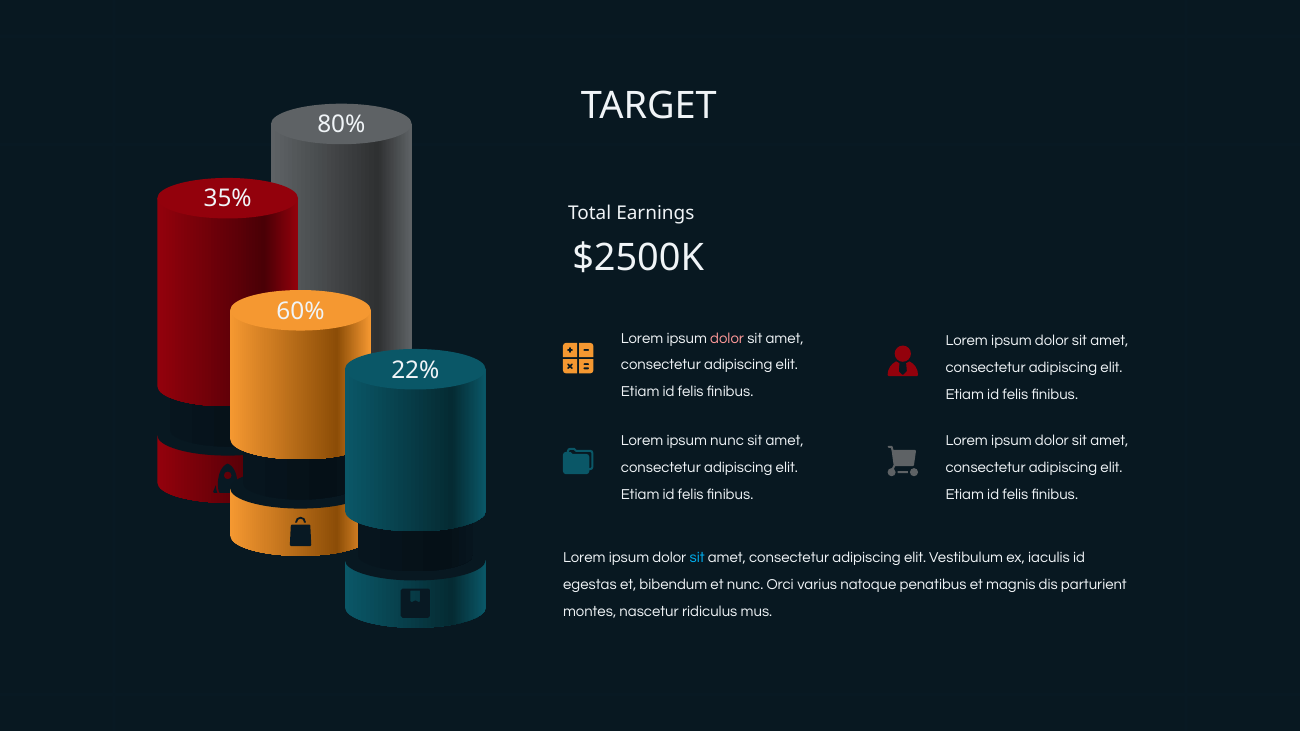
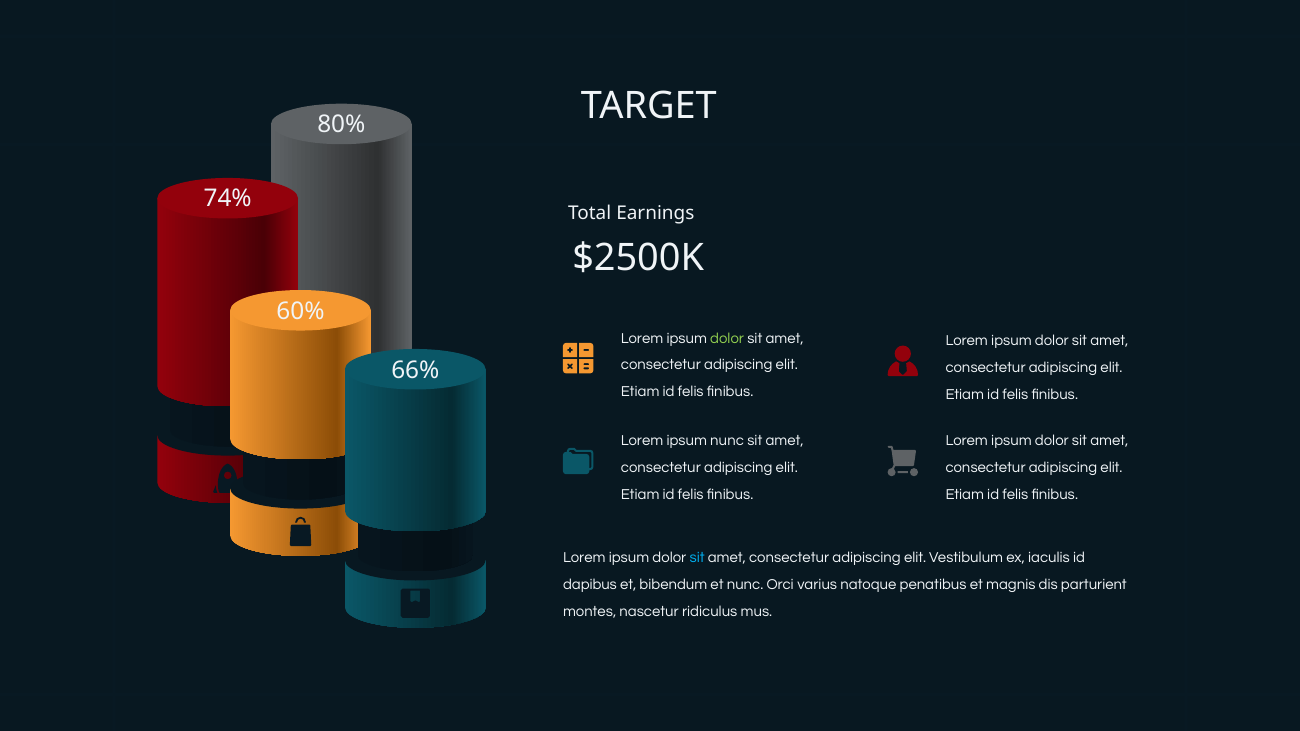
35%: 35% -> 74%
dolor at (727, 338) colour: pink -> light green
22%: 22% -> 66%
egestas: egestas -> dapibus
